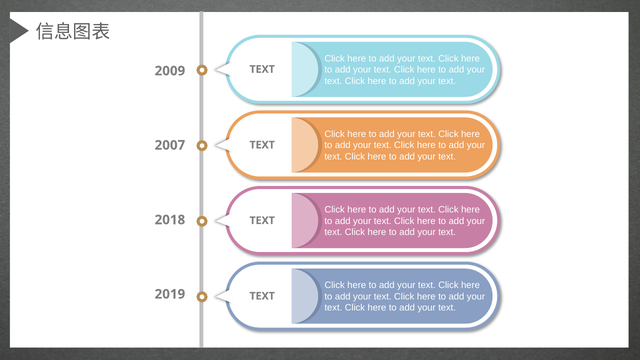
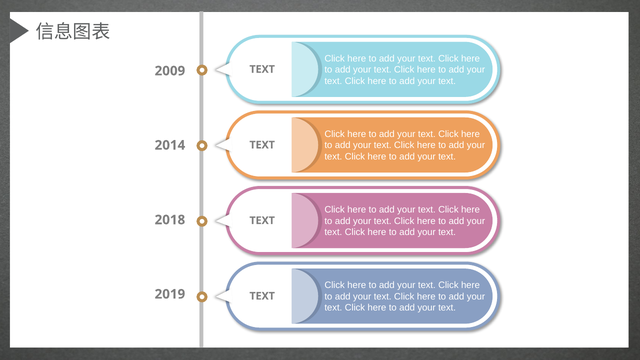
2007: 2007 -> 2014
